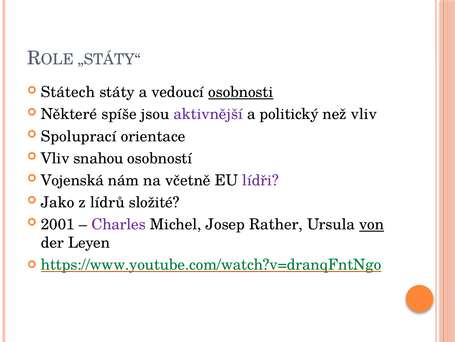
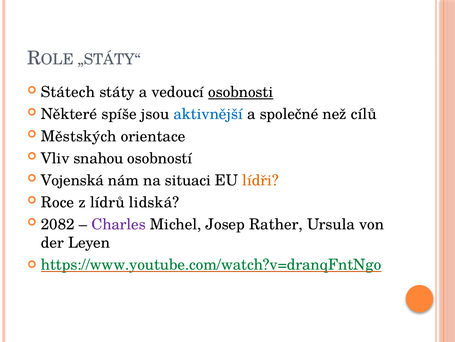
aktivnější colour: purple -> blue
politický: politický -> společné
než vliv: vliv -> cílů
Spoluprací: Spoluprací -> Městských
včetně: včetně -> situaci
lídři colour: purple -> orange
Jako: Jako -> Roce
složité: složité -> lidská
2001: 2001 -> 2082
von underline: present -> none
